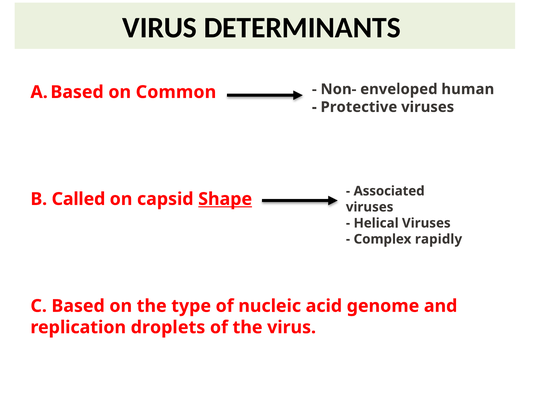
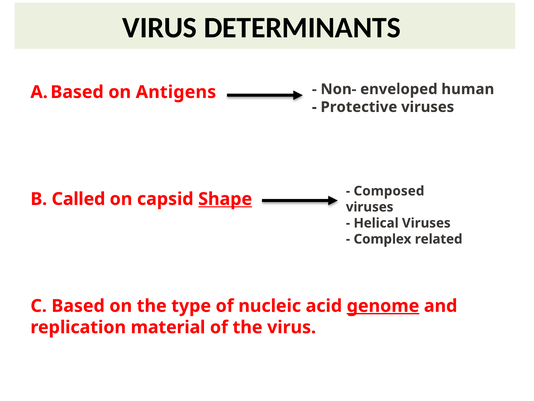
Common: Common -> Antigens
Associated: Associated -> Composed
rapidly: rapidly -> related
genome underline: none -> present
droplets: droplets -> material
